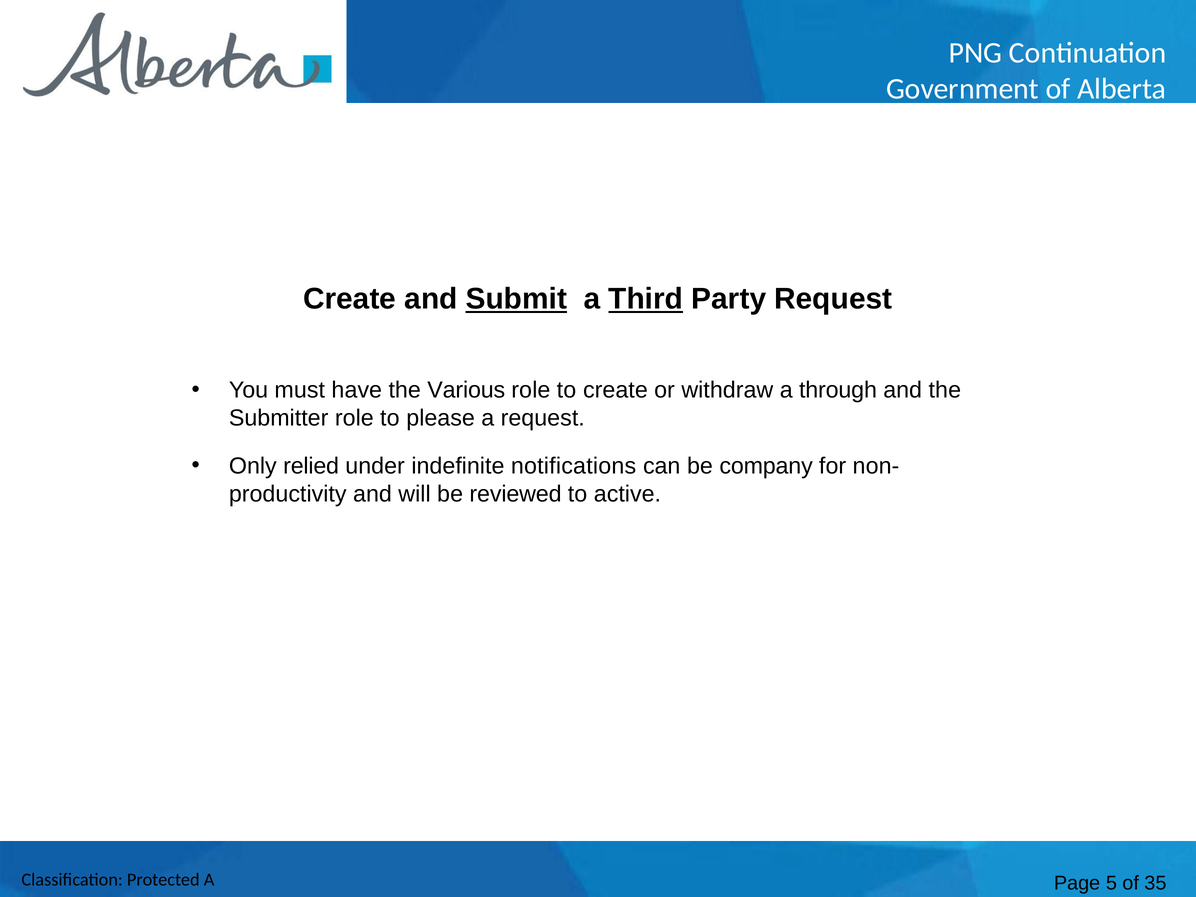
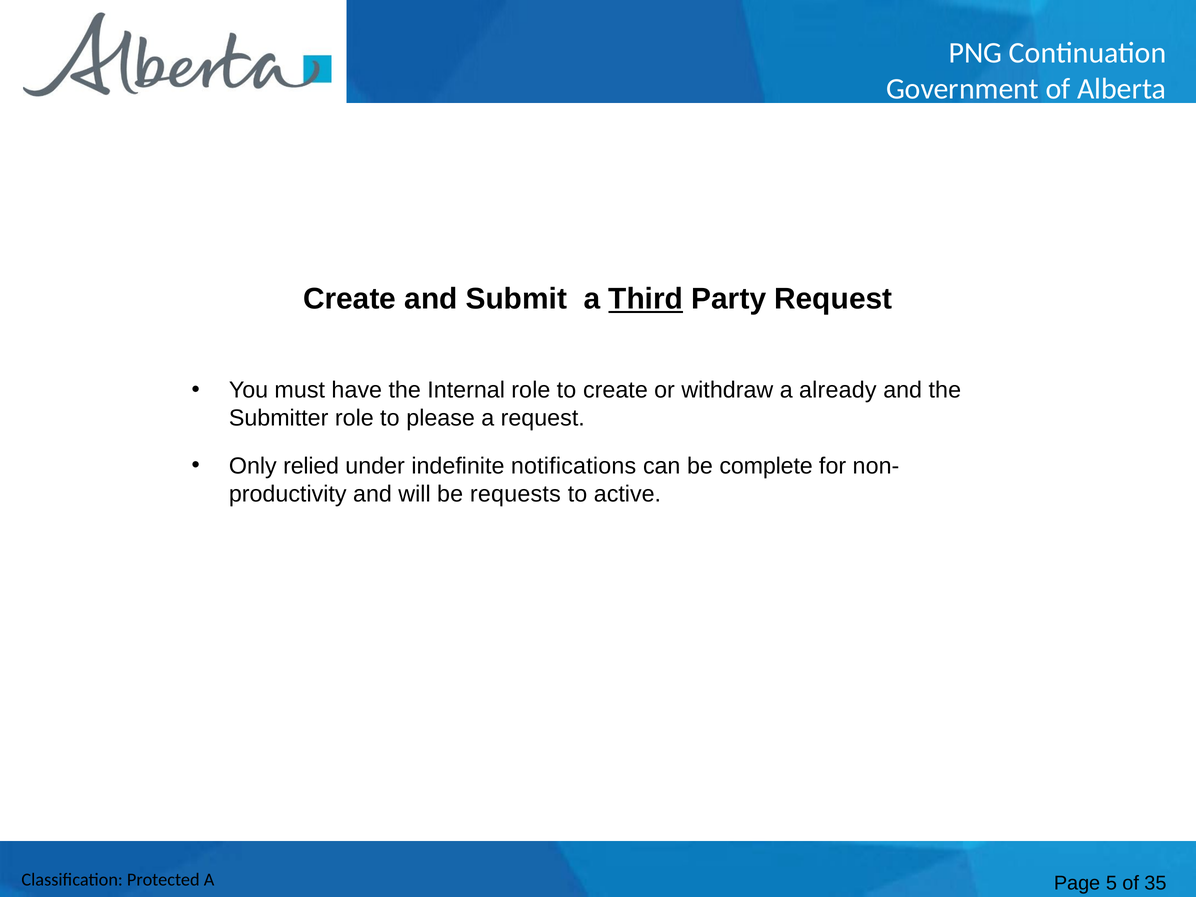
Submit underline: present -> none
Various: Various -> Internal
through: through -> already
company: company -> complete
reviewed: reviewed -> requests
